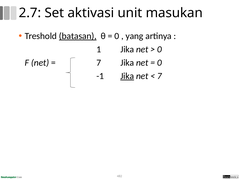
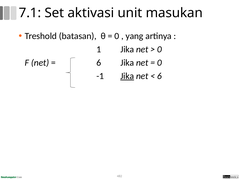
2.7: 2.7 -> 7.1
batasan underline: present -> none
7 at (99, 63): 7 -> 6
7 at (159, 76): 7 -> 6
